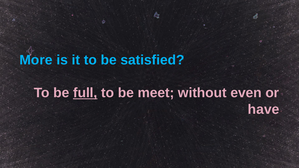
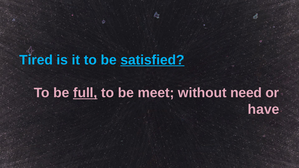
More: More -> Tired
satisfied underline: none -> present
even: even -> need
